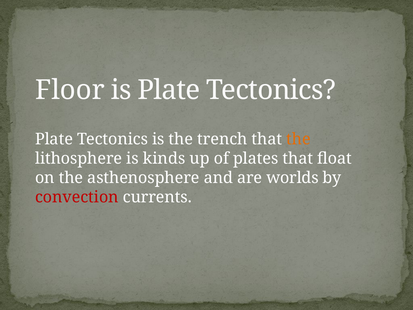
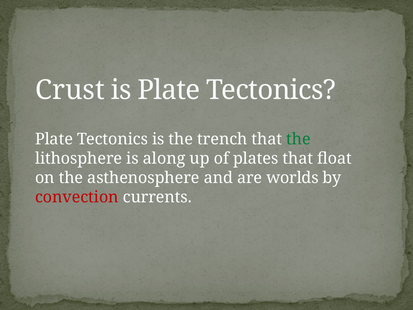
Floor: Floor -> Crust
the at (299, 139) colour: orange -> green
kinds: kinds -> along
